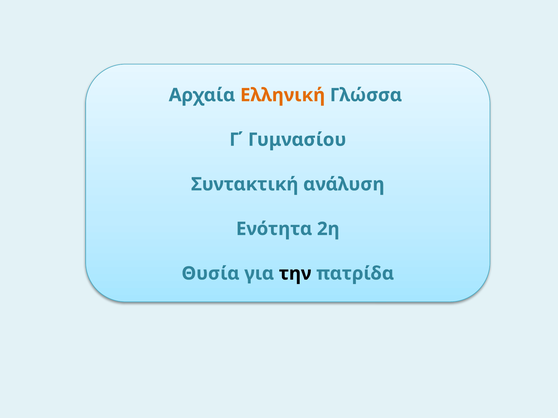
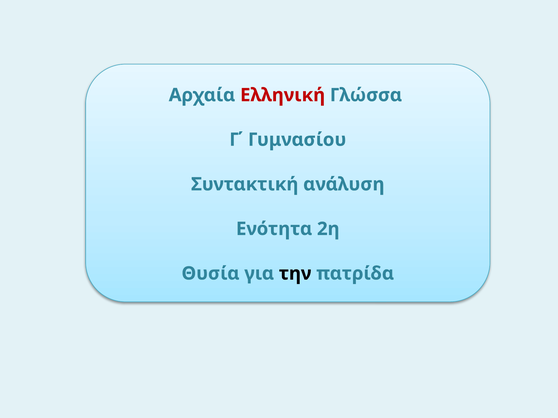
Ελληνική colour: orange -> red
